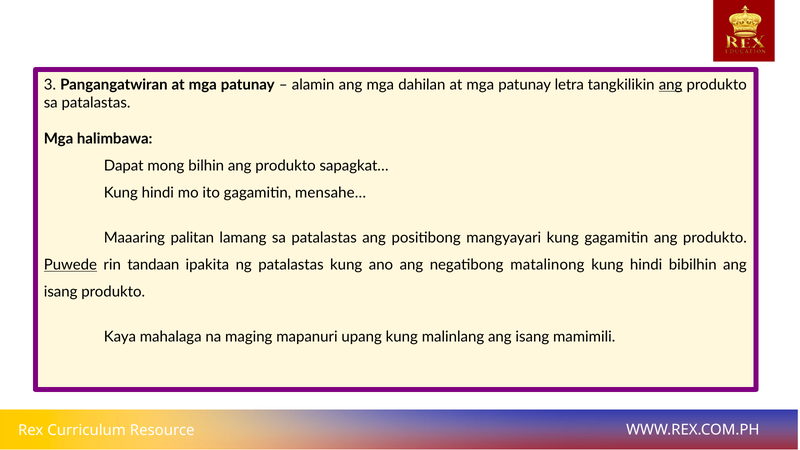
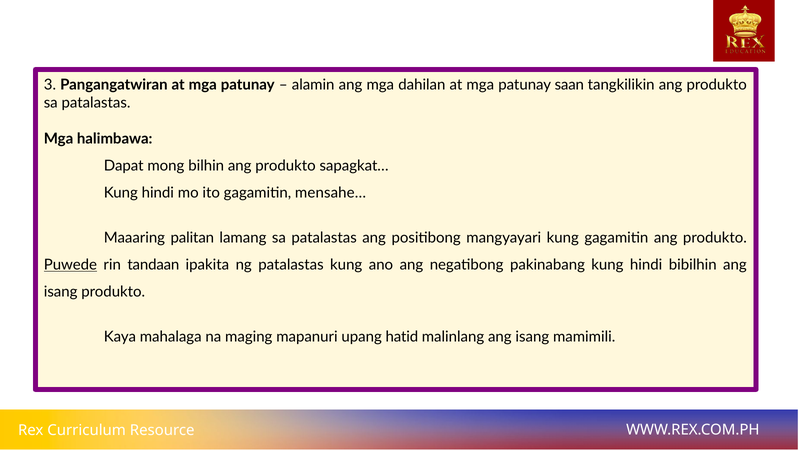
letra: letra -> saan
ang at (671, 85) underline: present -> none
matalinong: matalinong -> pakinabang
upang kung: kung -> hatid
